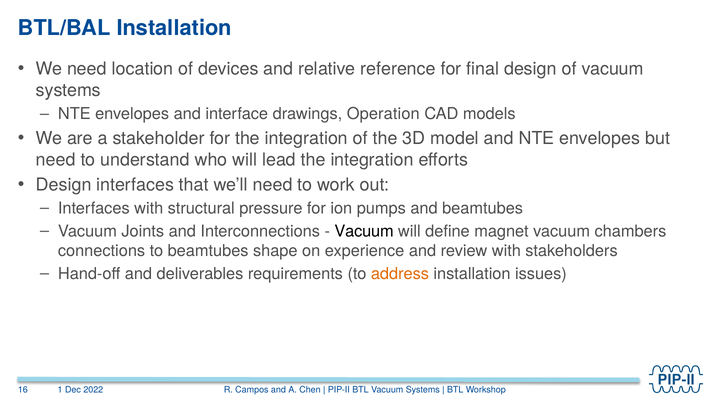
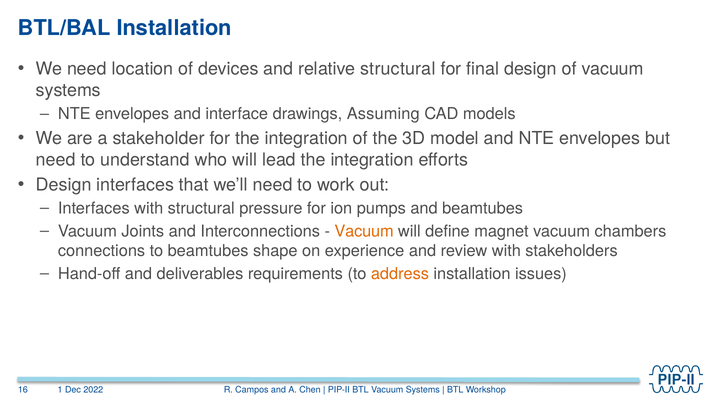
relative reference: reference -> structural
Operation: Operation -> Assuming
Vacuum at (364, 231) colour: black -> orange
